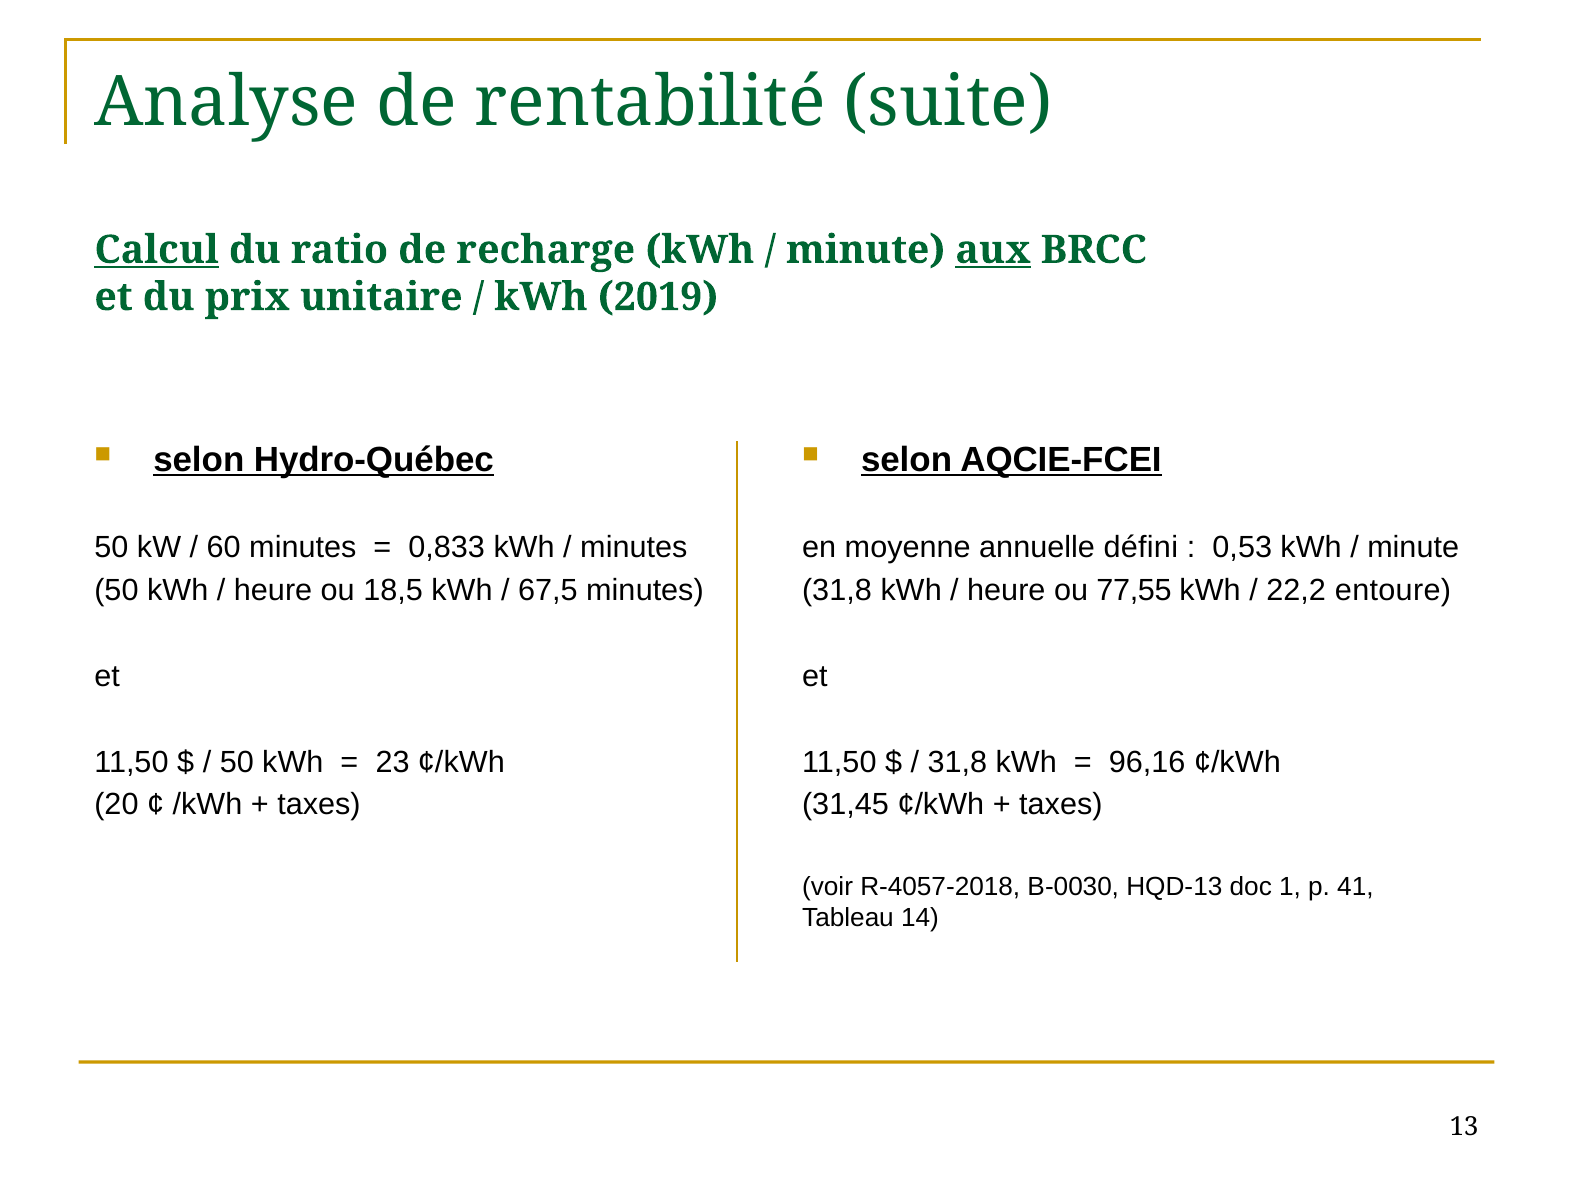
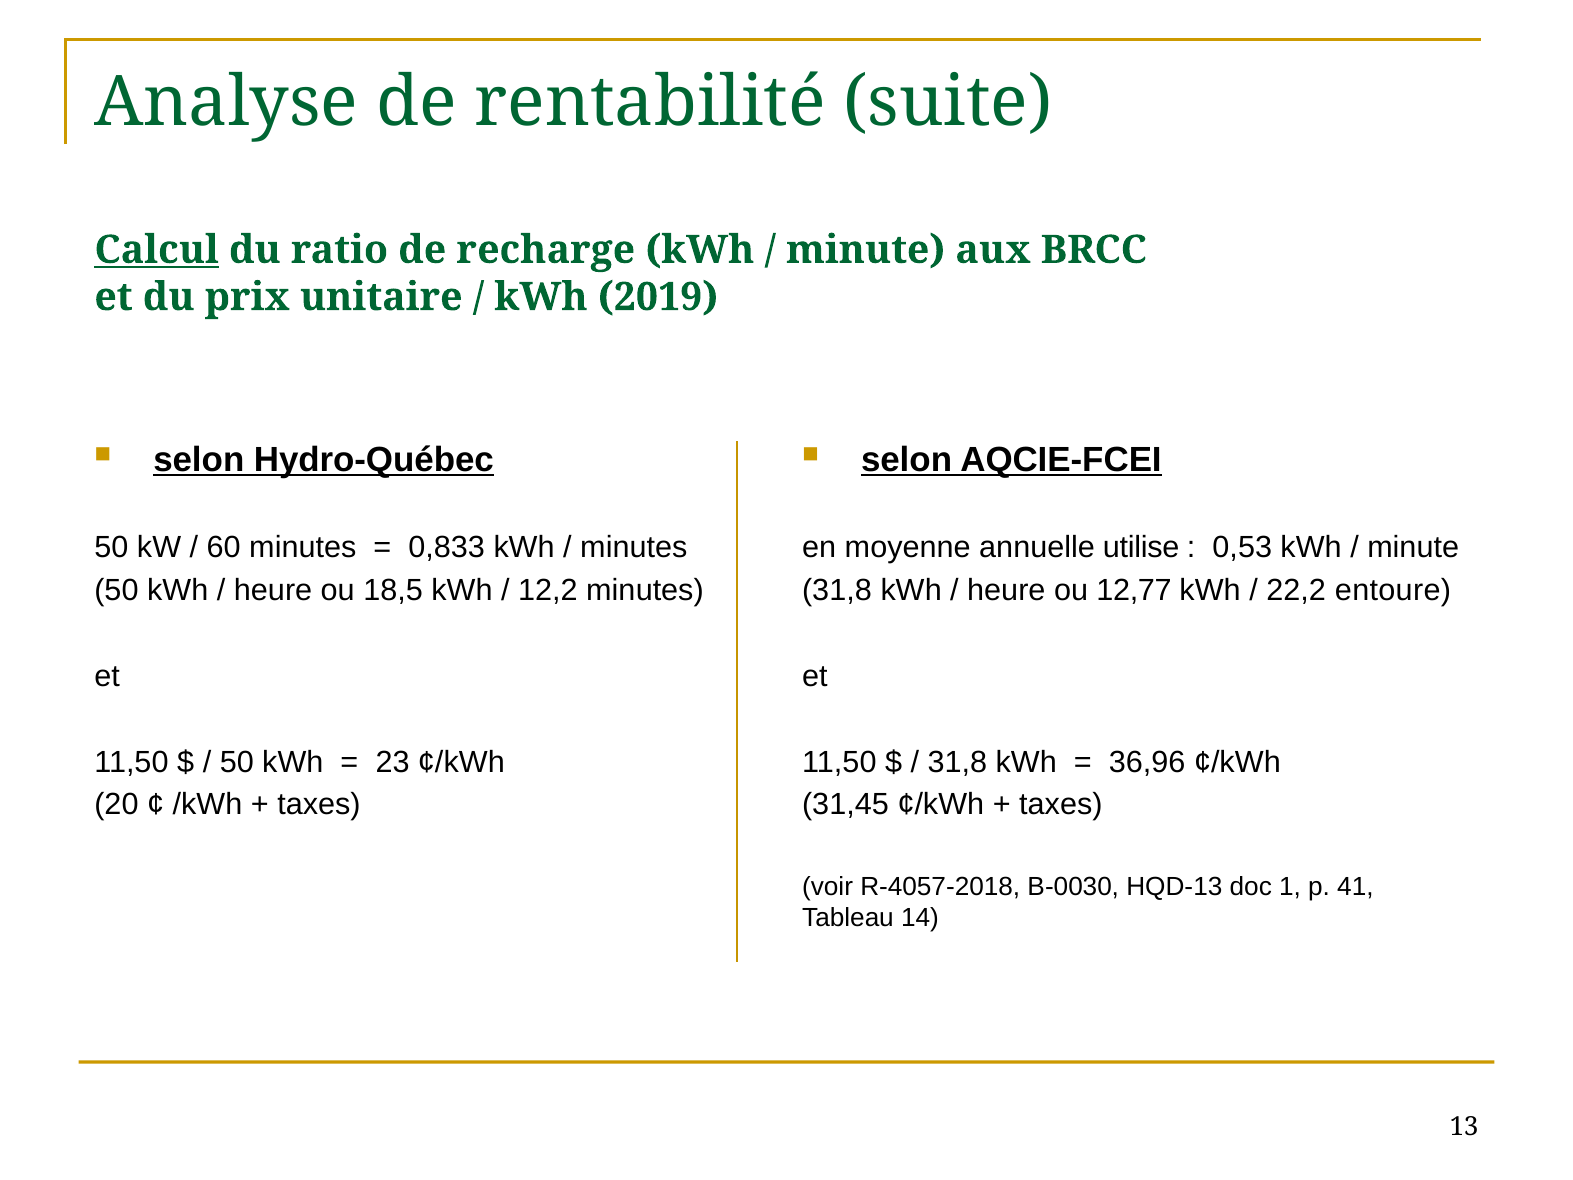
aux underline: present -> none
défini: défini -> utilise
67,5: 67,5 -> 12,2
77,55: 77,55 -> 12,77
96,16: 96,16 -> 36,96
